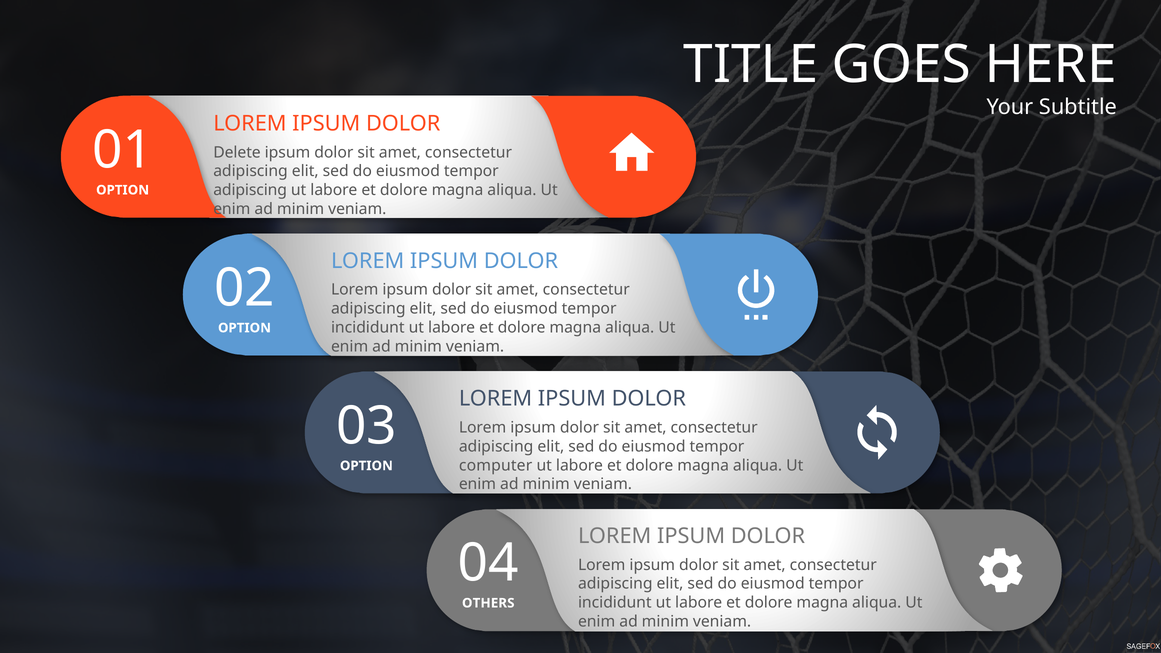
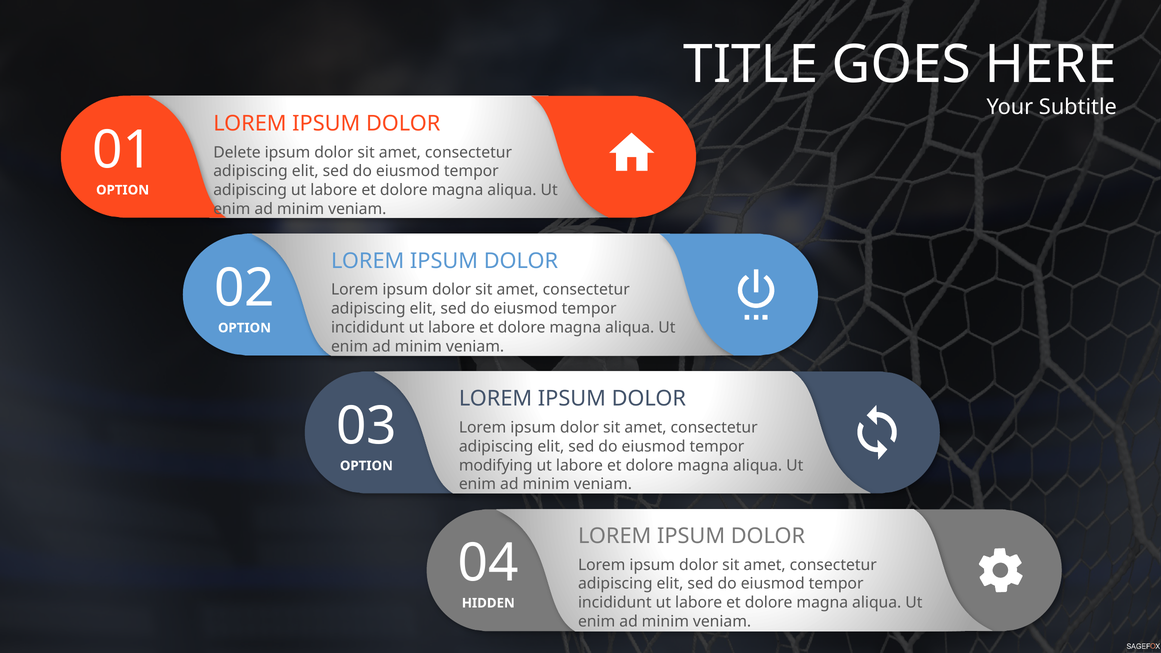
computer: computer -> modifying
OTHERS: OTHERS -> HIDDEN
